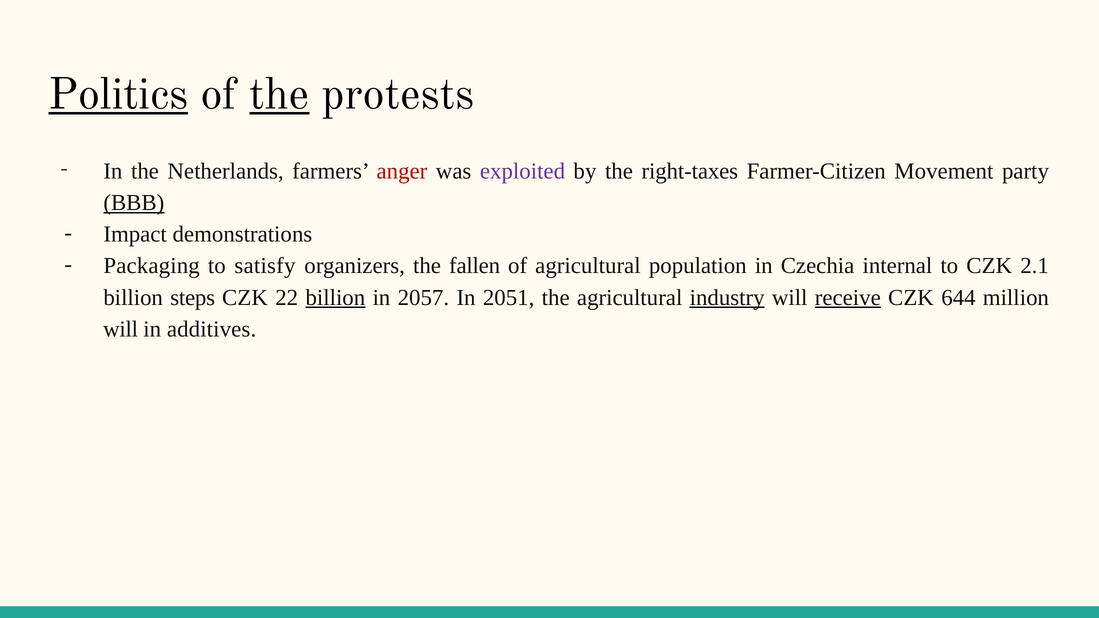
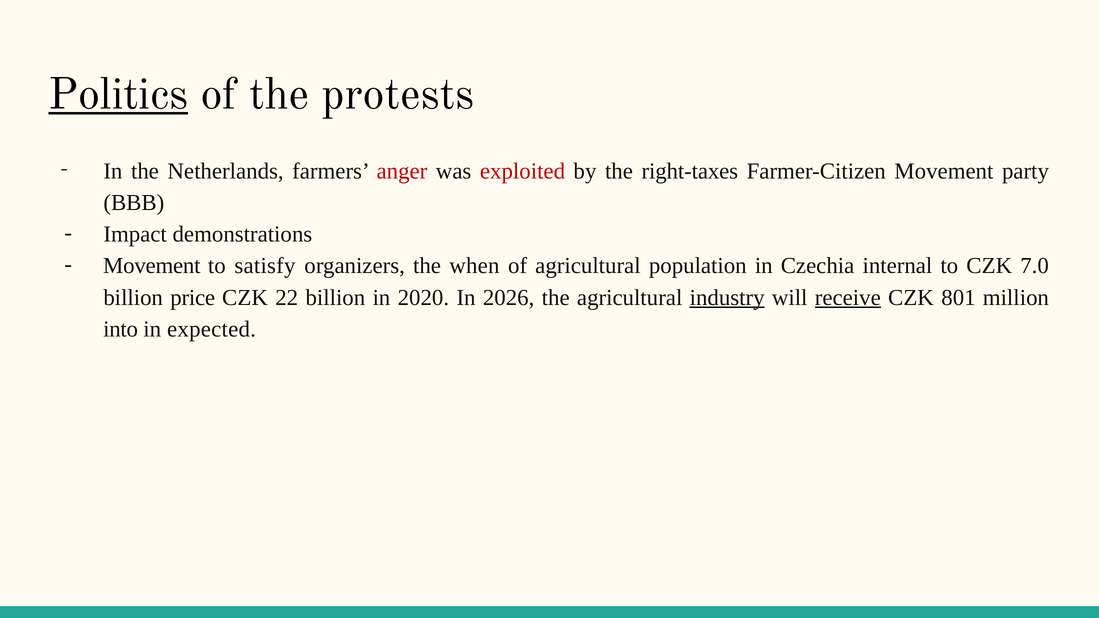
the at (279, 94) underline: present -> none
exploited colour: purple -> red
BBB underline: present -> none
Packaging at (152, 266): Packaging -> Movement
fallen: fallen -> when
2.1: 2.1 -> 7.0
steps: steps -> price
billion at (335, 298) underline: present -> none
2057: 2057 -> 2020
2051: 2051 -> 2026
644: 644 -> 801
will at (121, 329): will -> into
additives: additives -> expected
